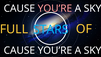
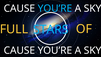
YOU’RE at (55, 8) colour: pink -> light blue
